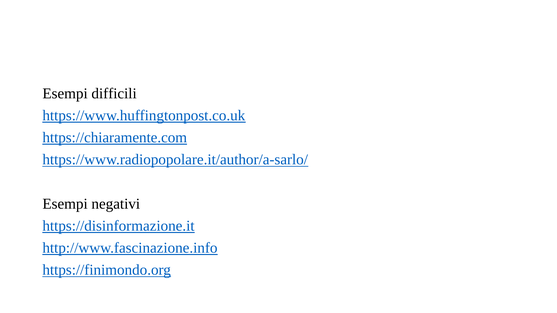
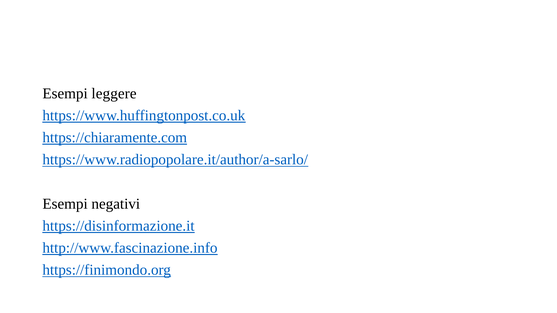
difficili: difficili -> leggere
